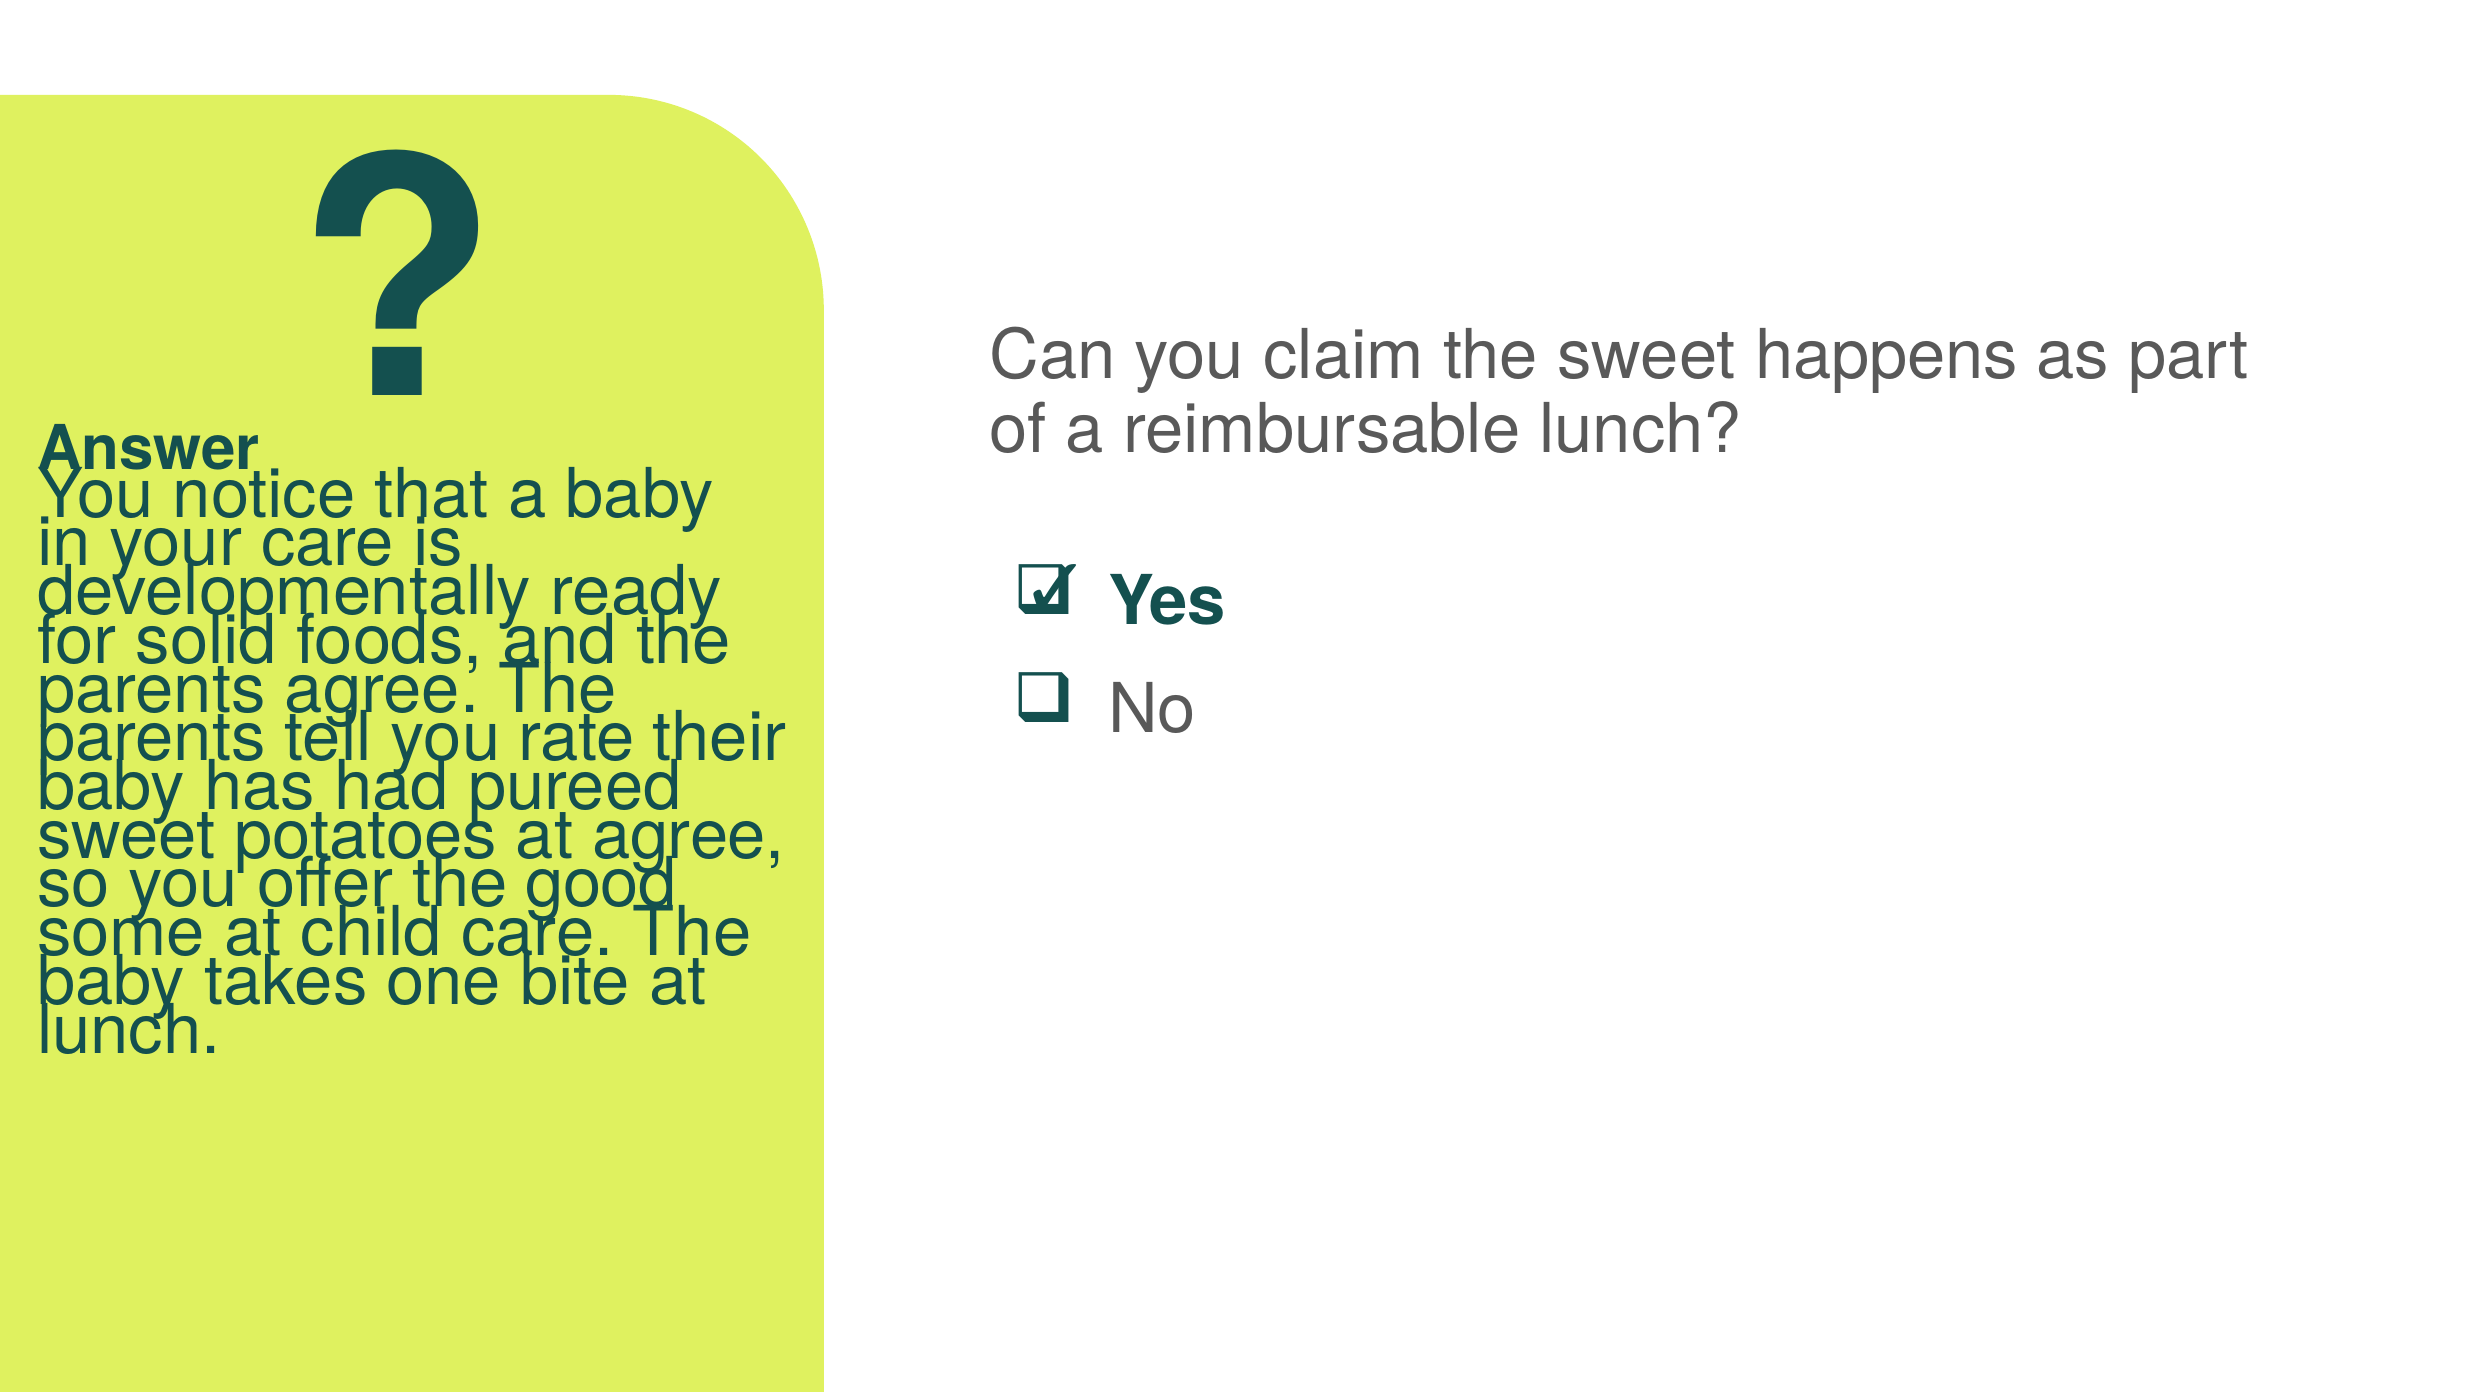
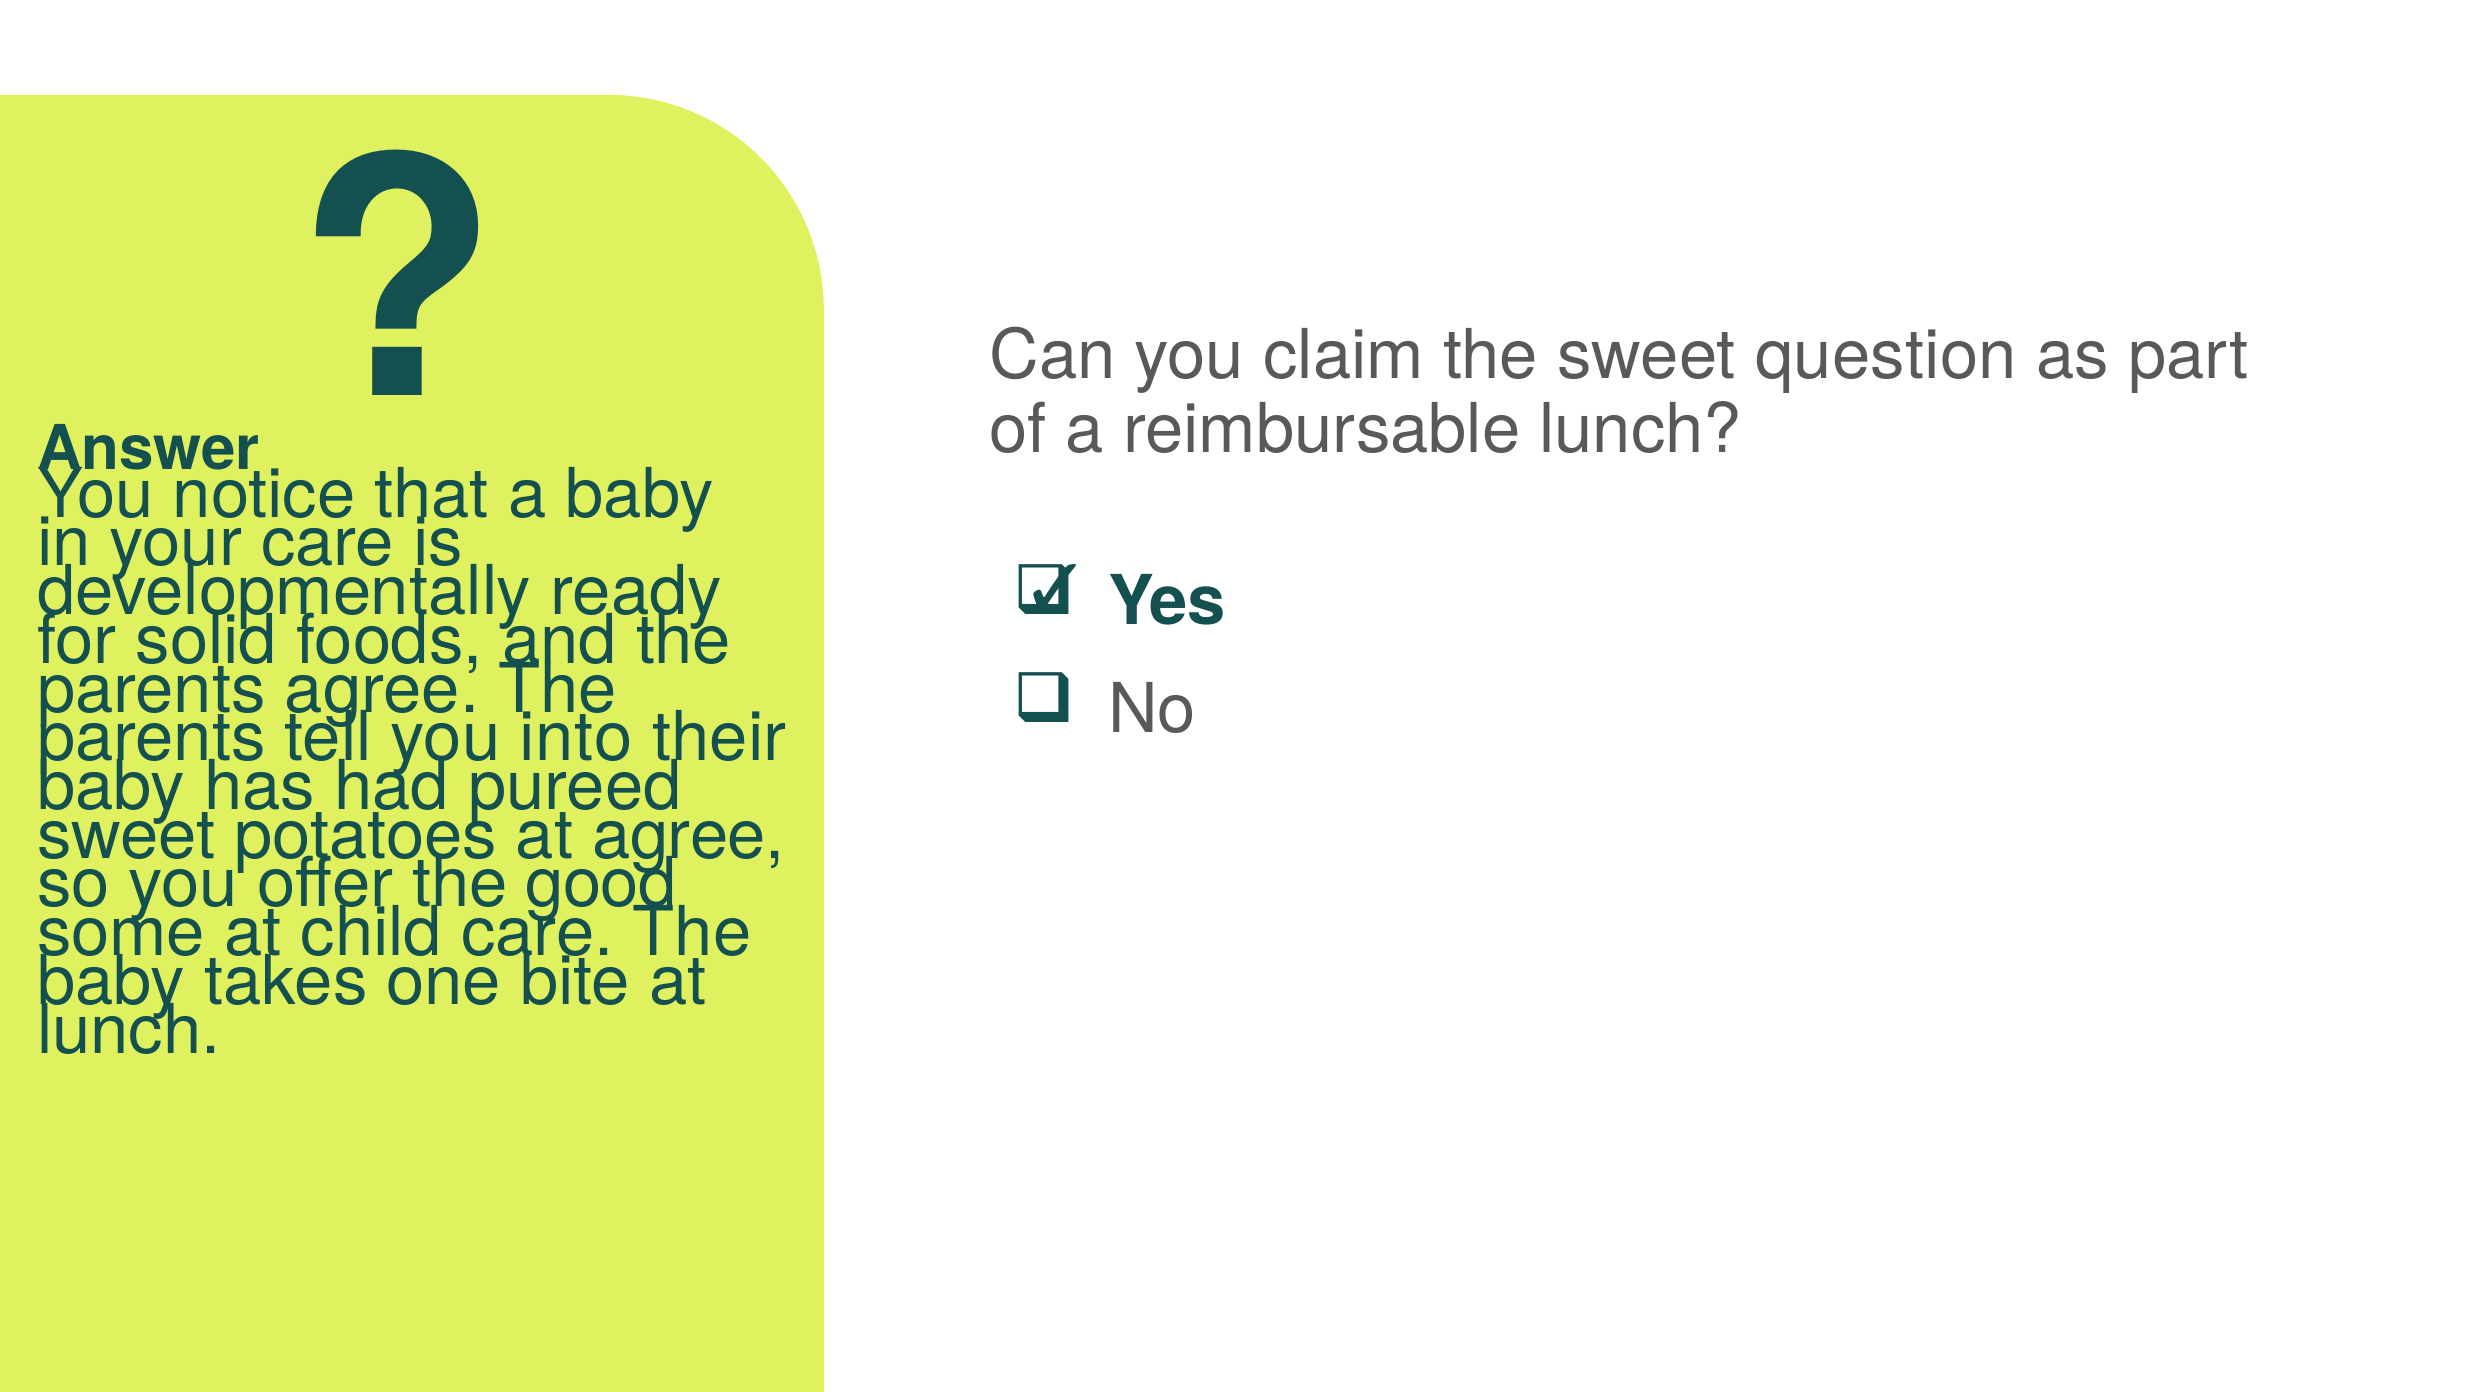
happens: happens -> question
rate: rate -> into
